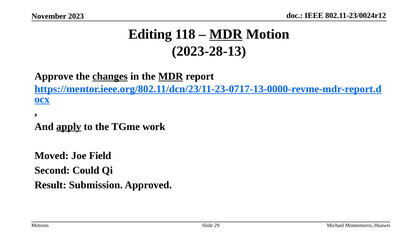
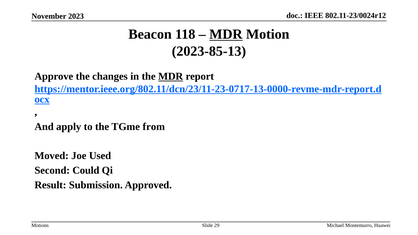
Editing: Editing -> Beacon
2023-28-13: 2023-28-13 -> 2023-85-13
changes underline: present -> none
apply underline: present -> none
work: work -> from
Field: Field -> Used
